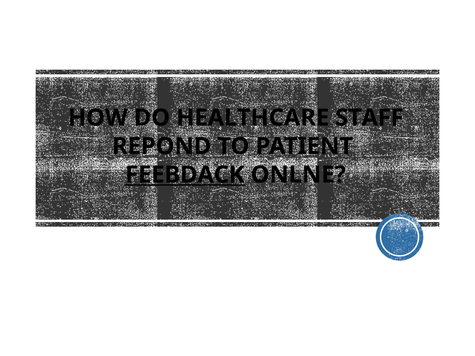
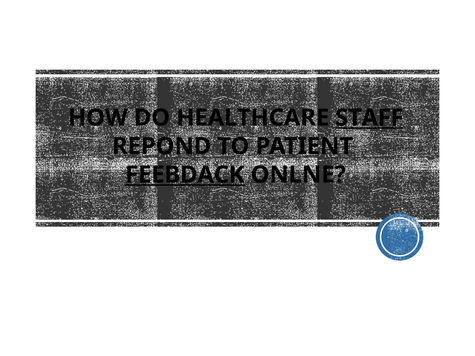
STAFF underline: none -> present
